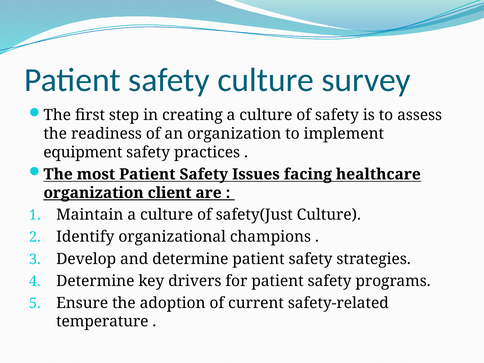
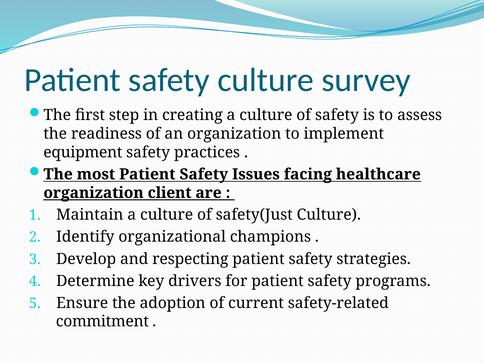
and determine: determine -> respecting
temperature: temperature -> commitment
